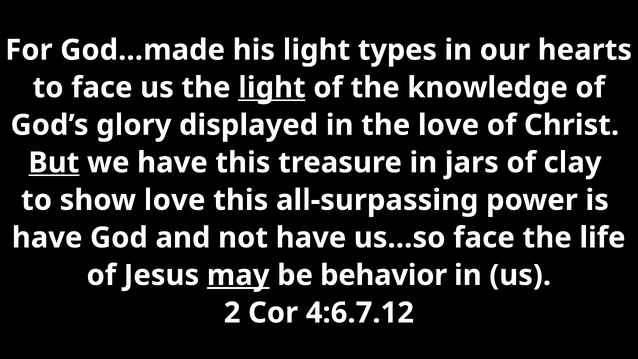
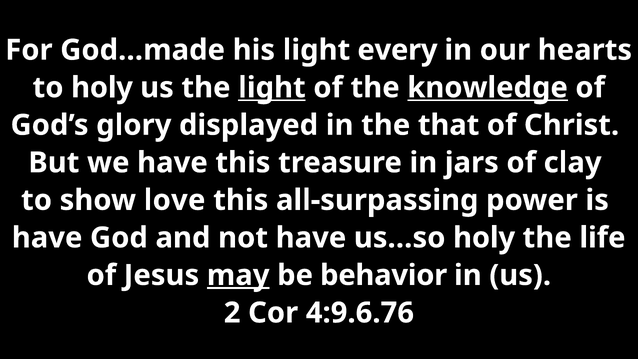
types: types -> every
to face: face -> holy
knowledge underline: none -> present
the love: love -> that
But underline: present -> none
us…so face: face -> holy
4:6.7.12: 4:6.7.12 -> 4:9.6.76
